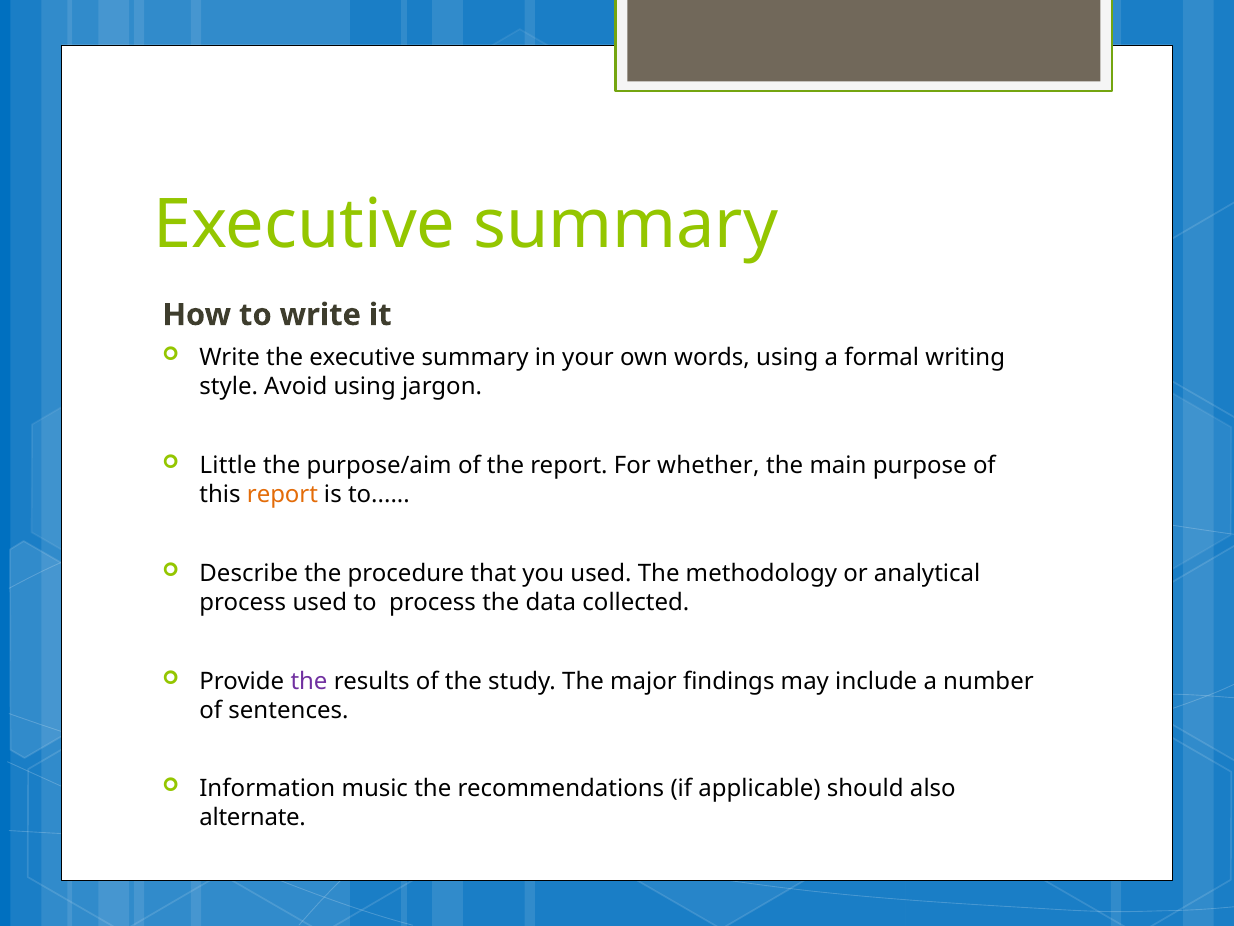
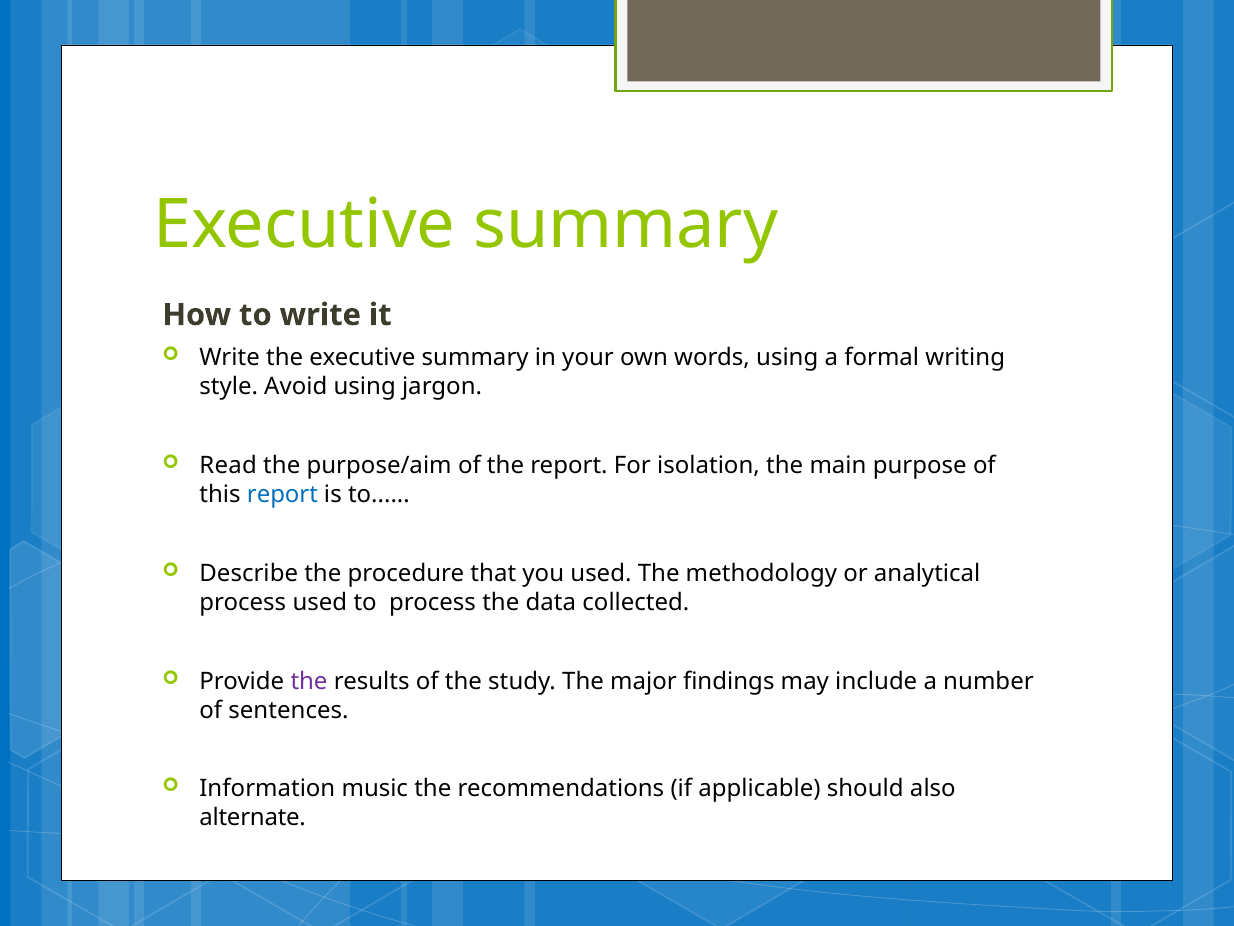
Little: Little -> Read
whether: whether -> isolation
report at (282, 494) colour: orange -> blue
